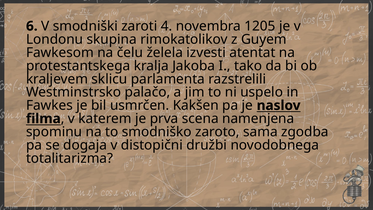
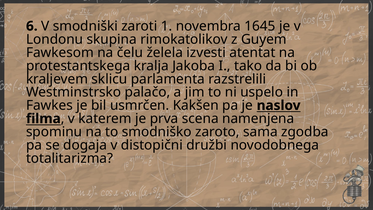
4: 4 -> 1
1205: 1205 -> 1645
